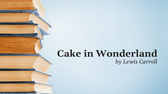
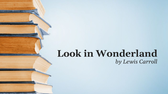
Cake: Cake -> Look
